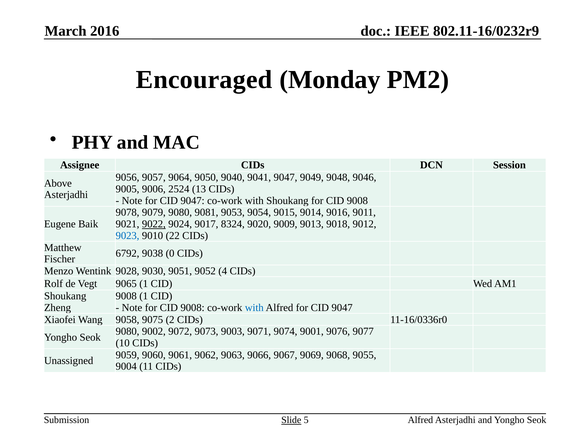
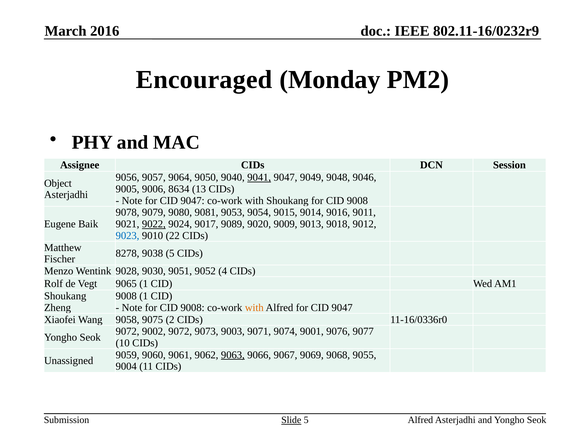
9041 underline: none -> present
Above: Above -> Object
2524: 2524 -> 8634
8324: 8324 -> 9089
6792: 6792 -> 8278
9038 0: 0 -> 5
with at (254, 308) colour: blue -> orange
9080 at (128, 332): 9080 -> 9072
9063 underline: none -> present
